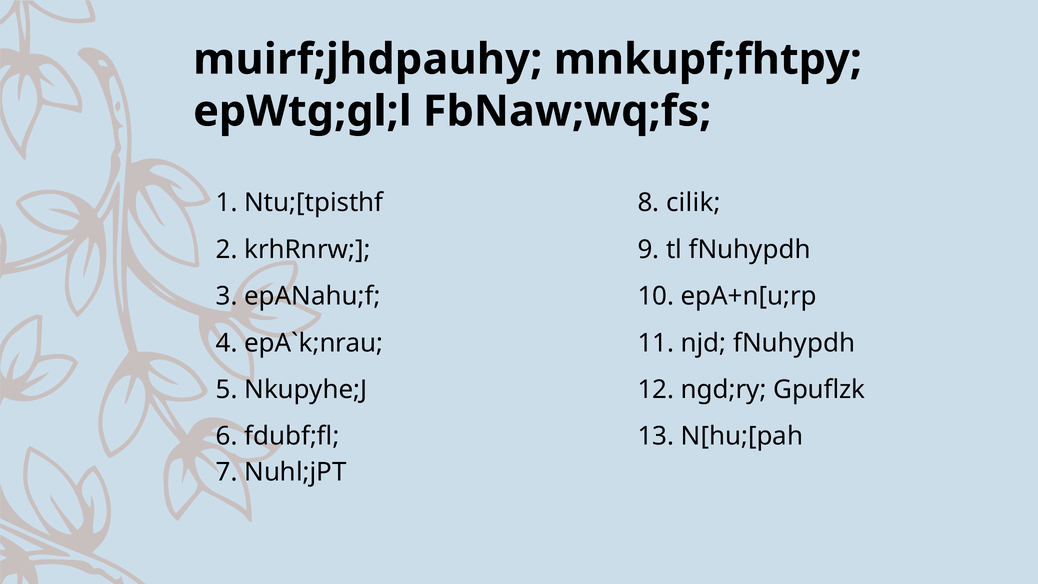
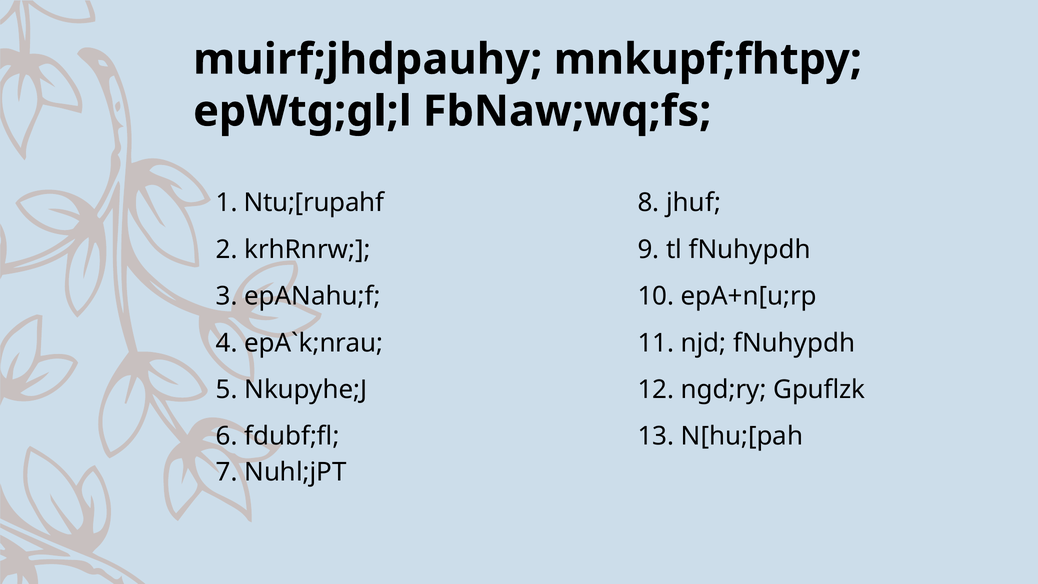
Ntu;[tpisthf: Ntu;[tpisthf -> Ntu;[rupahf
cilik: cilik -> jhuf
